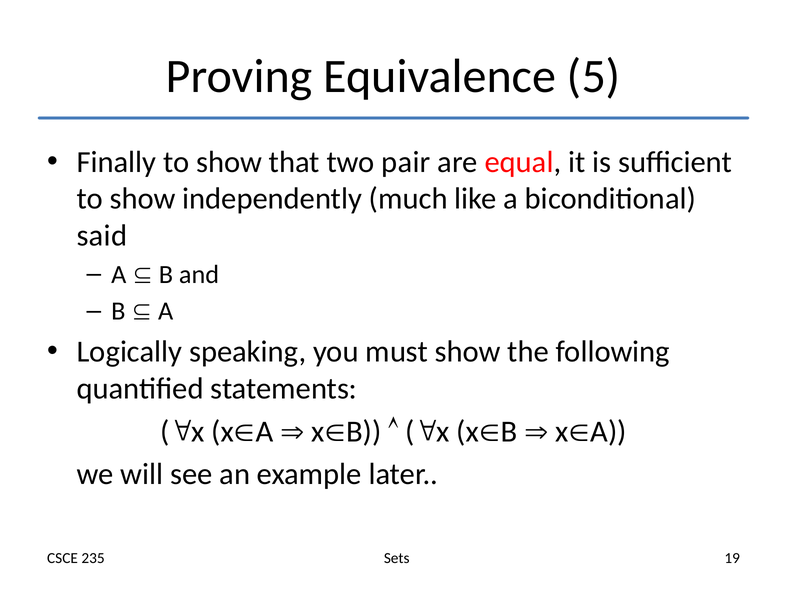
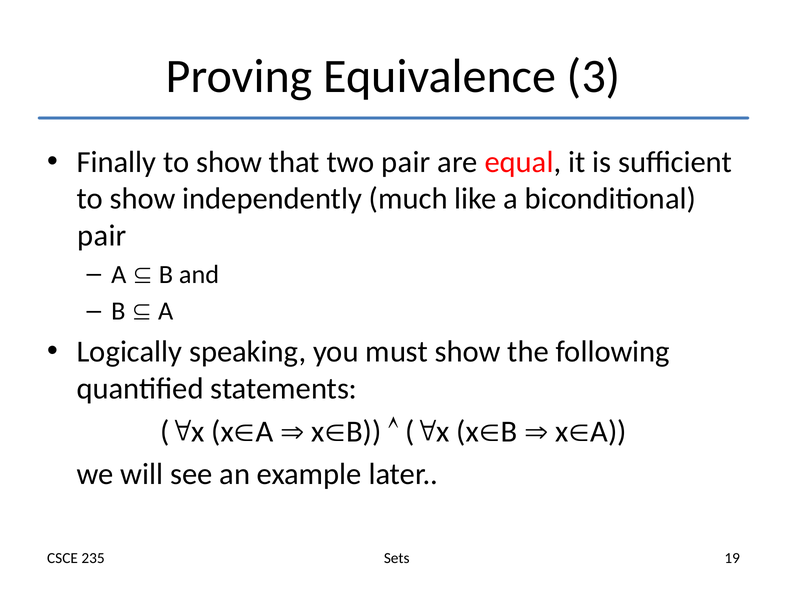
5: 5 -> 3
said at (102, 236): said -> pair
